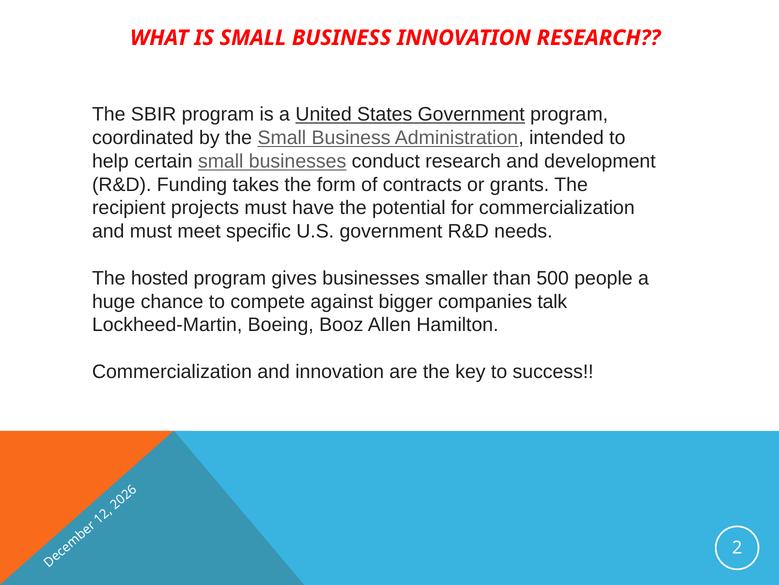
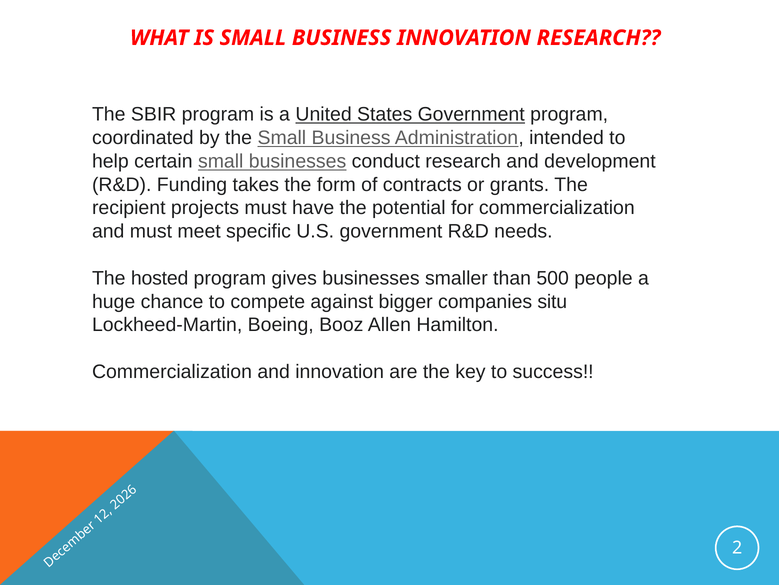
talk: talk -> situ
